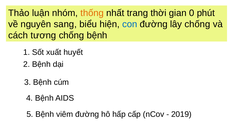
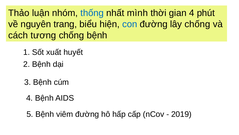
thống colour: orange -> blue
trang: trang -> mình
gian 0: 0 -> 4
sang: sang -> trang
